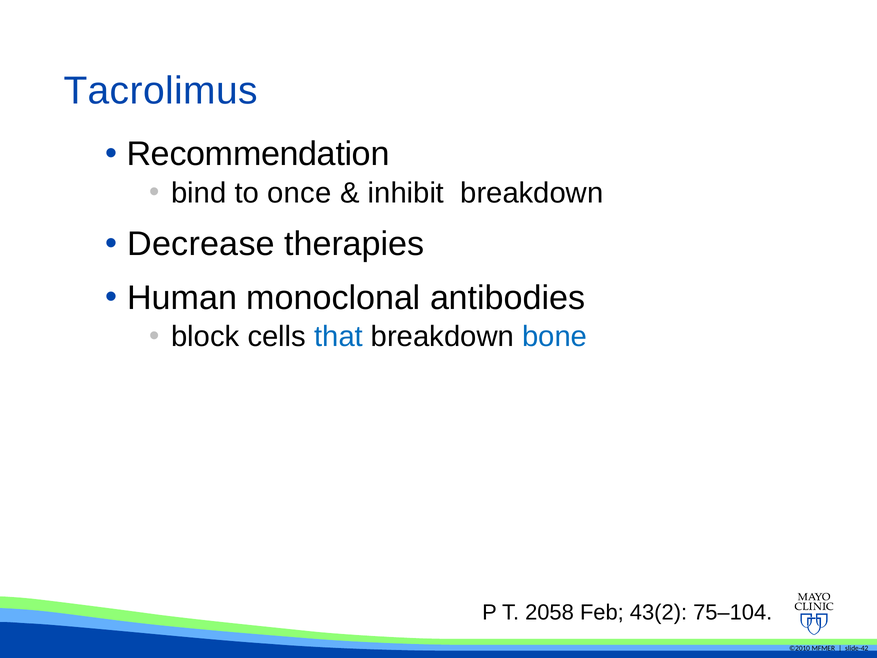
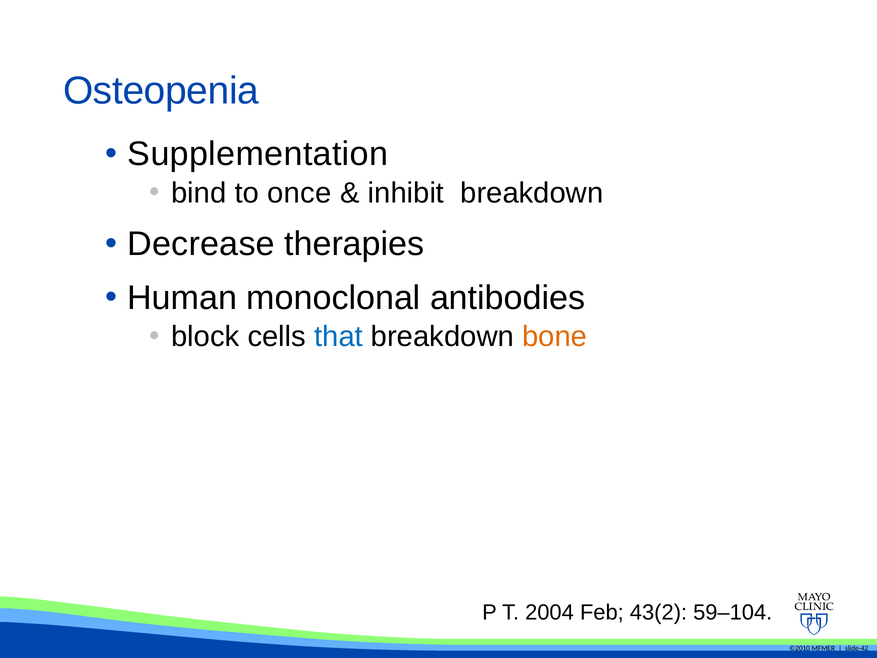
Tacrolimus: Tacrolimus -> Osteopenia
Recommendation: Recommendation -> Supplementation
bone colour: blue -> orange
2058: 2058 -> 2004
75–104: 75–104 -> 59–104
